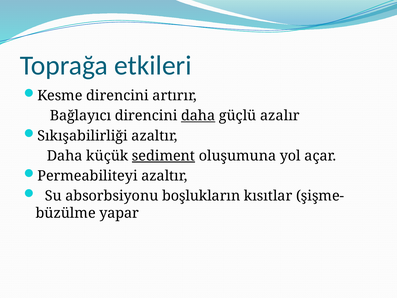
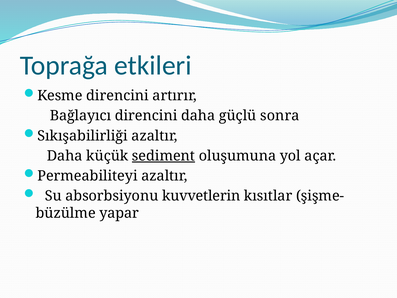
daha at (198, 116) underline: present -> none
azalır: azalır -> sonra
boşlukların: boşlukların -> kuvvetlerin
